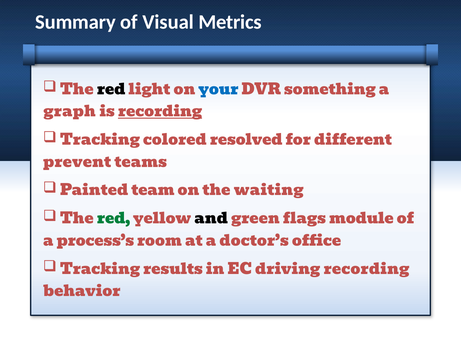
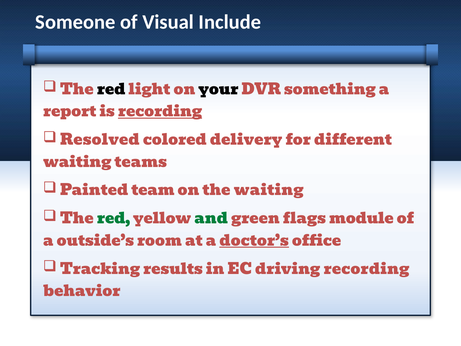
Summary: Summary -> Someone
Metrics: Metrics -> Include
your colour: blue -> black
graph: graph -> report
Tracking at (100, 140): Tracking -> Resolved
resolved: resolved -> delivery
prevent at (77, 162): prevent -> waiting
and colour: black -> green
process’s: process’s -> outside’s
doctor’s underline: none -> present
